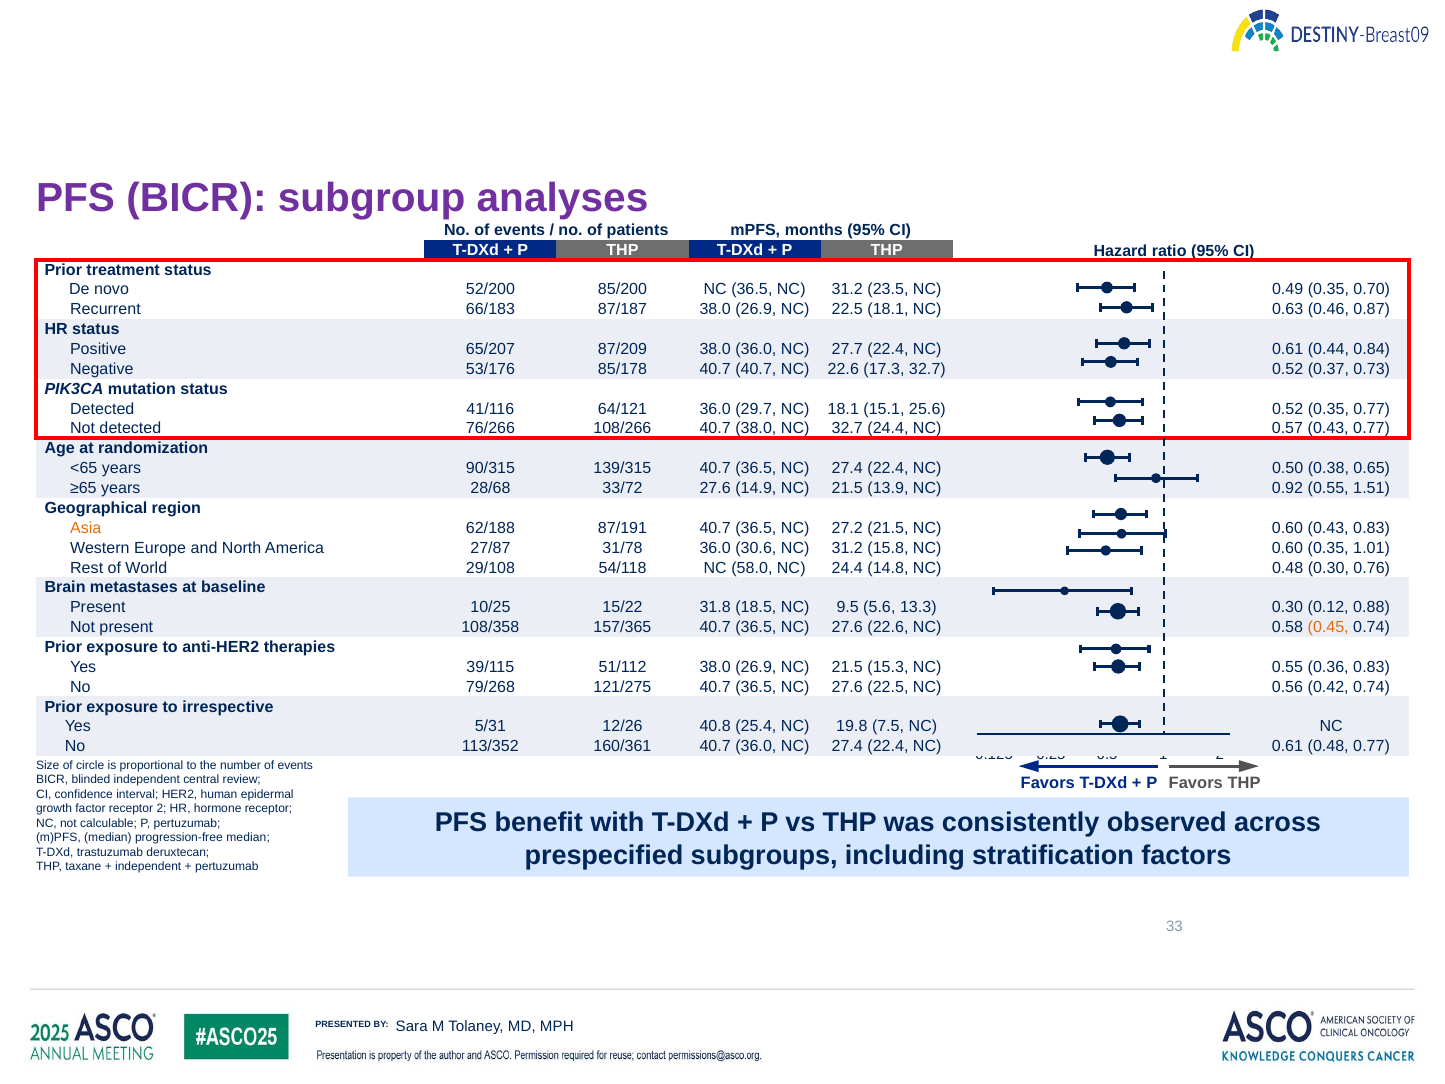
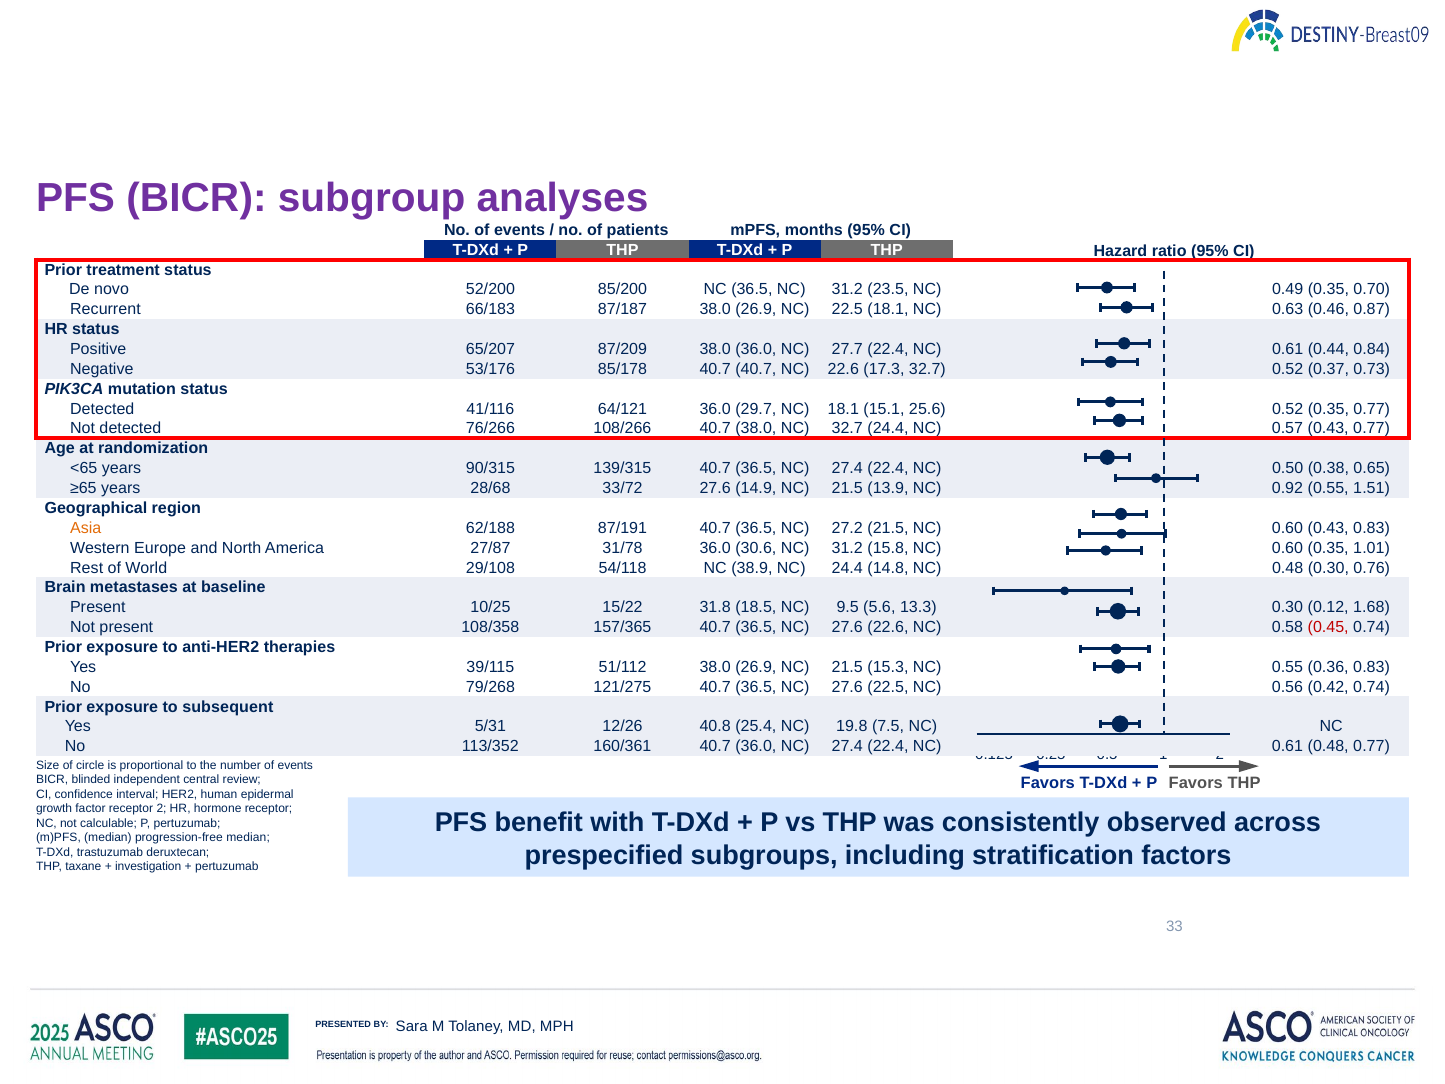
58.0: 58.0 -> 38.9
0.88: 0.88 -> 1.68
0.45 colour: orange -> red
irrespective: irrespective -> subsequent
independent at (148, 866): independent -> investigation
